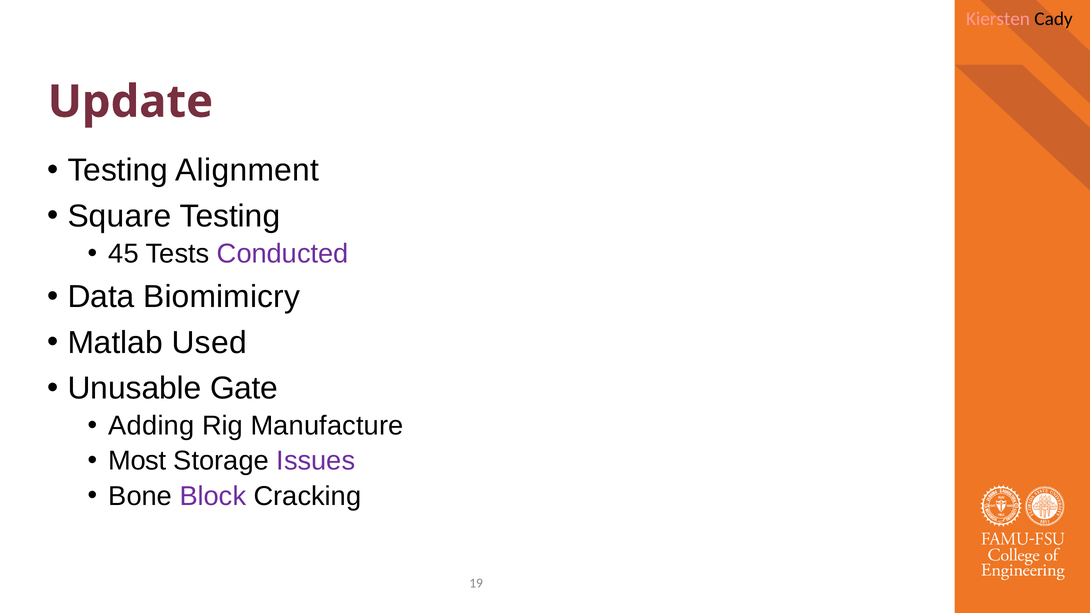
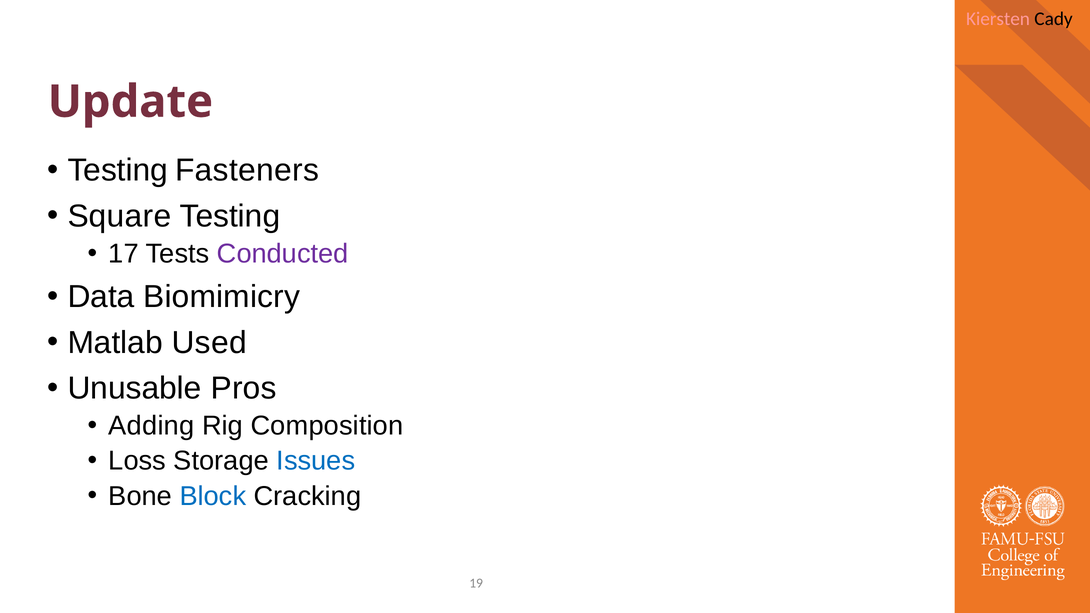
Alignment: Alignment -> Fasteners
45: 45 -> 17
Gate: Gate -> Pros
Manufacture: Manufacture -> Composition
Most: Most -> Loss
Issues colour: purple -> blue
Block colour: purple -> blue
